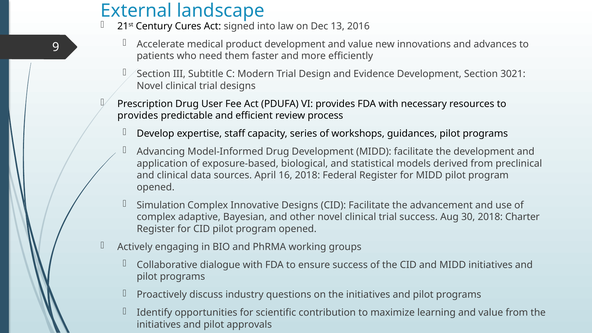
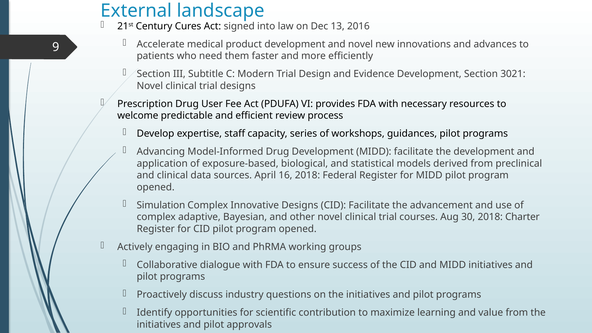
development and value: value -> novel
provides at (138, 116): provides -> welcome
trial success: success -> courses
